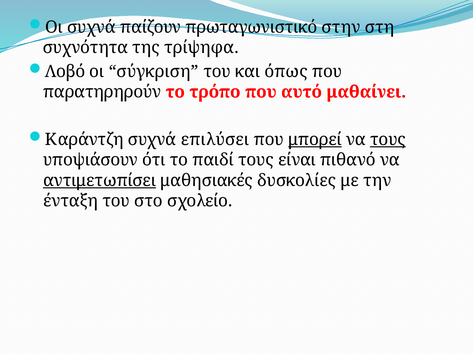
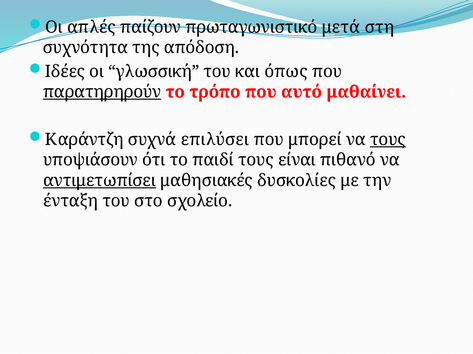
Οι συχνά: συχνά -> απλές
στην: στην -> μετά
τρίψηφα: τρίψηφα -> απόδοση
Λοβό: Λοβό -> Ιδέες
σύγκριση: σύγκριση -> γλωσσική
παρατηρηρούν underline: none -> present
μπορεί underline: present -> none
